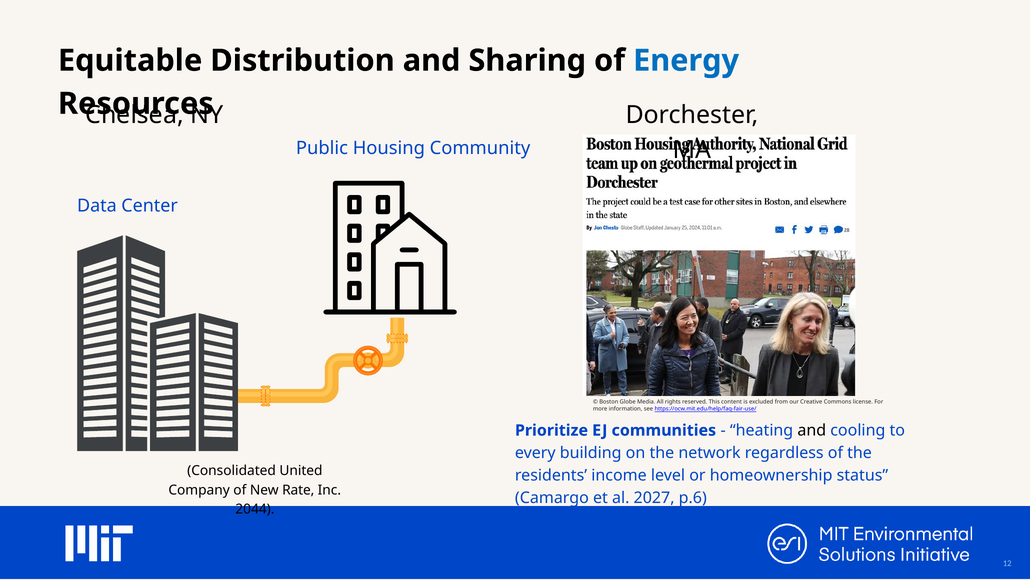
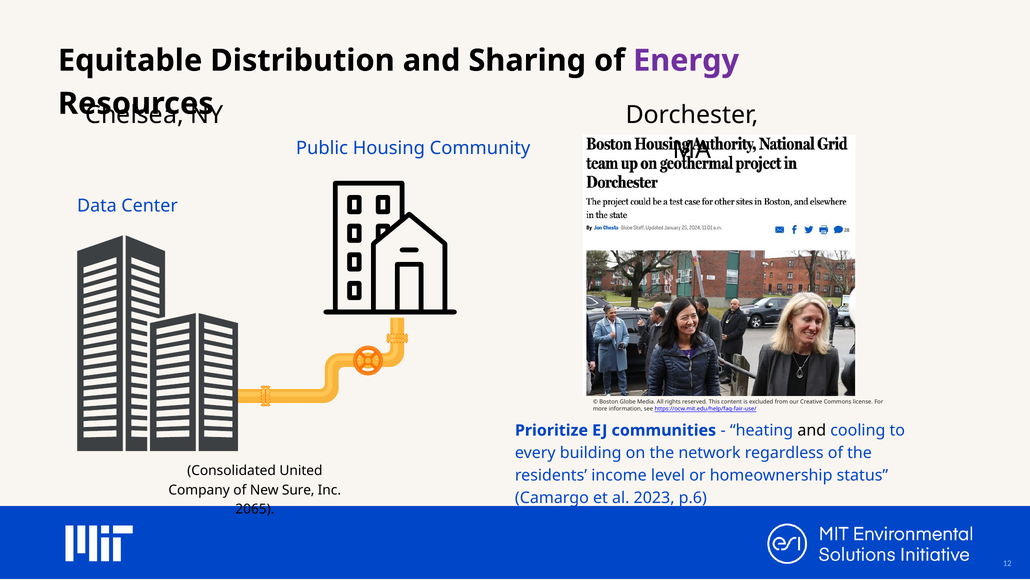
Energy colour: blue -> purple
Rate: Rate -> Sure
2027: 2027 -> 2023
2044: 2044 -> 2065
